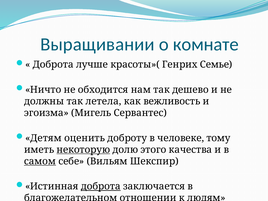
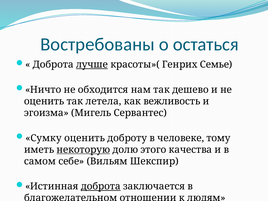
Выращивании: Выращивании -> Востребованы
комнате: комнате -> остаться
лучше underline: none -> present
должны at (44, 101): должны -> оценить
Детям: Детям -> Сумку
самом underline: present -> none
